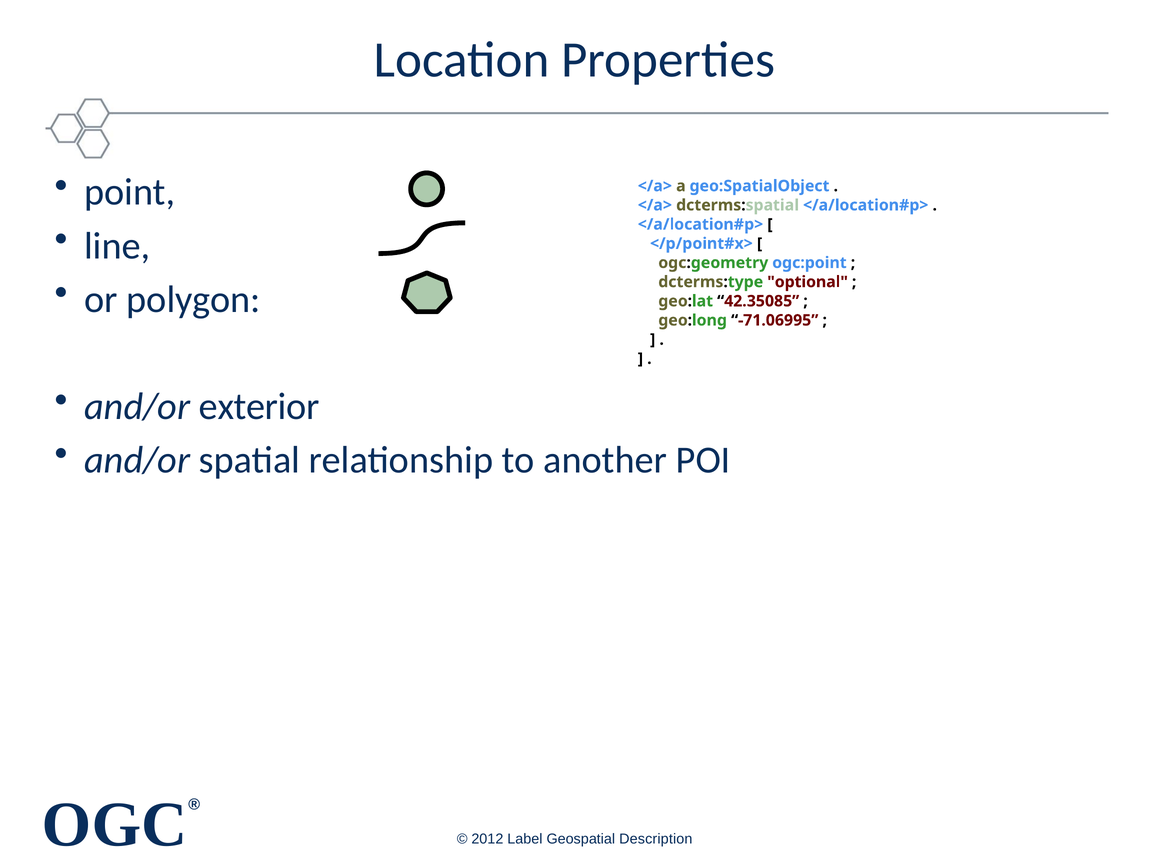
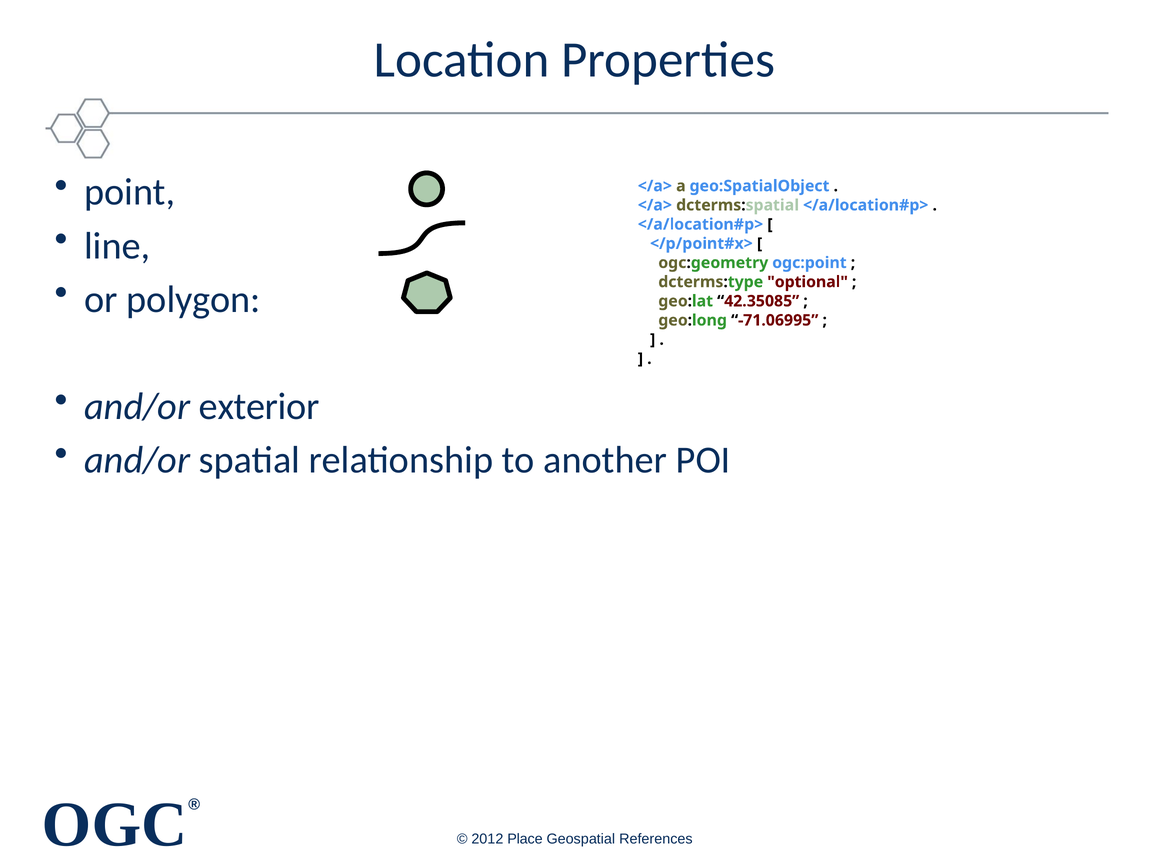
Label: Label -> Place
Description: Description -> References
